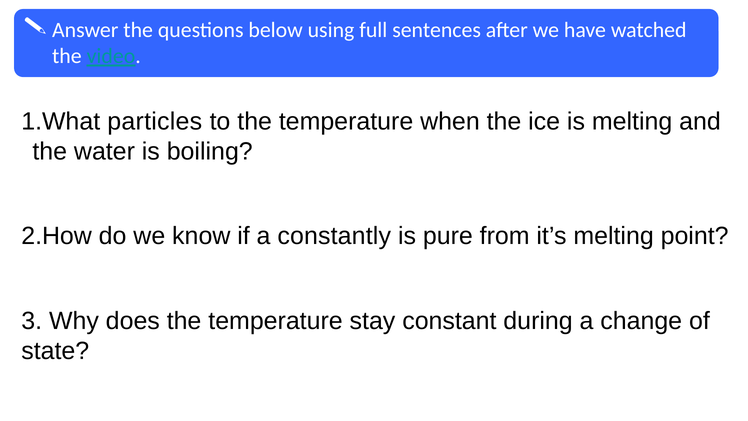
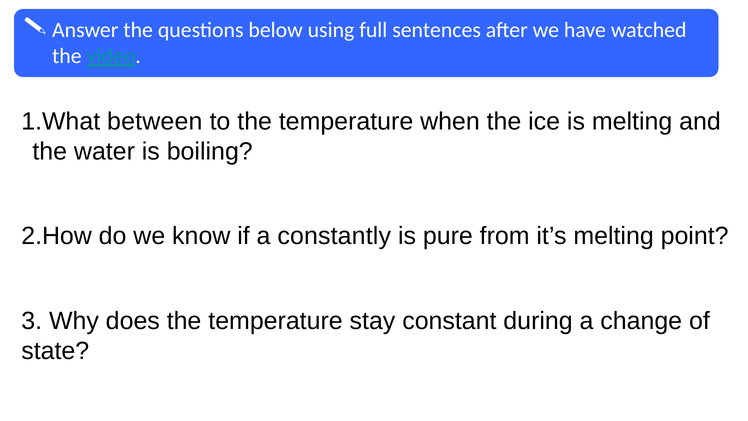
particles: particles -> between
